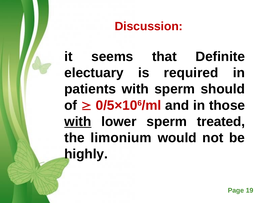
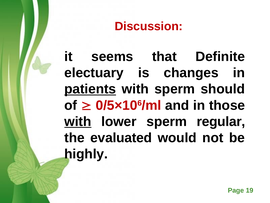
required: required -> changes
patients underline: none -> present
treated: treated -> regular
limonium: limonium -> evaluated
